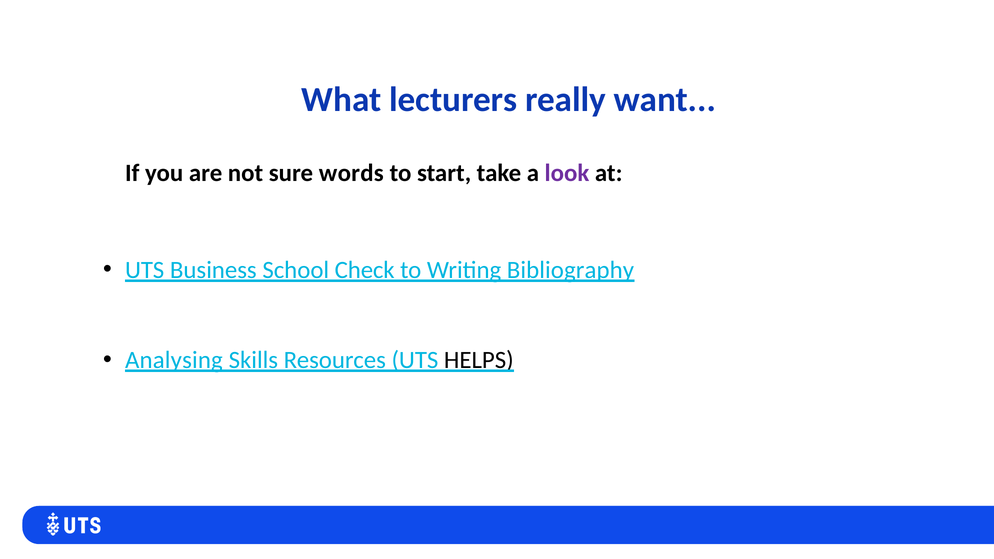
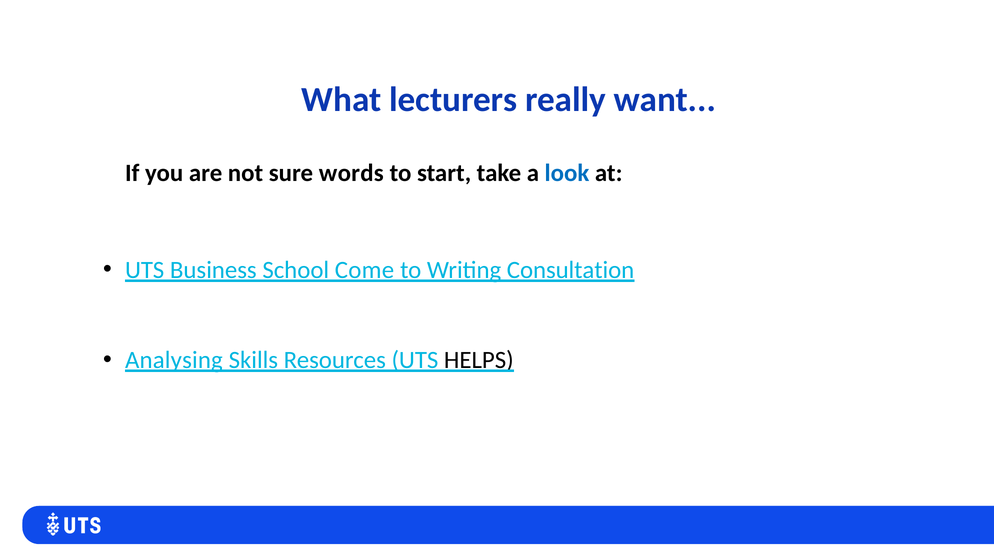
look colour: purple -> blue
Check: Check -> Come
Bibliography: Bibliography -> Consultation
